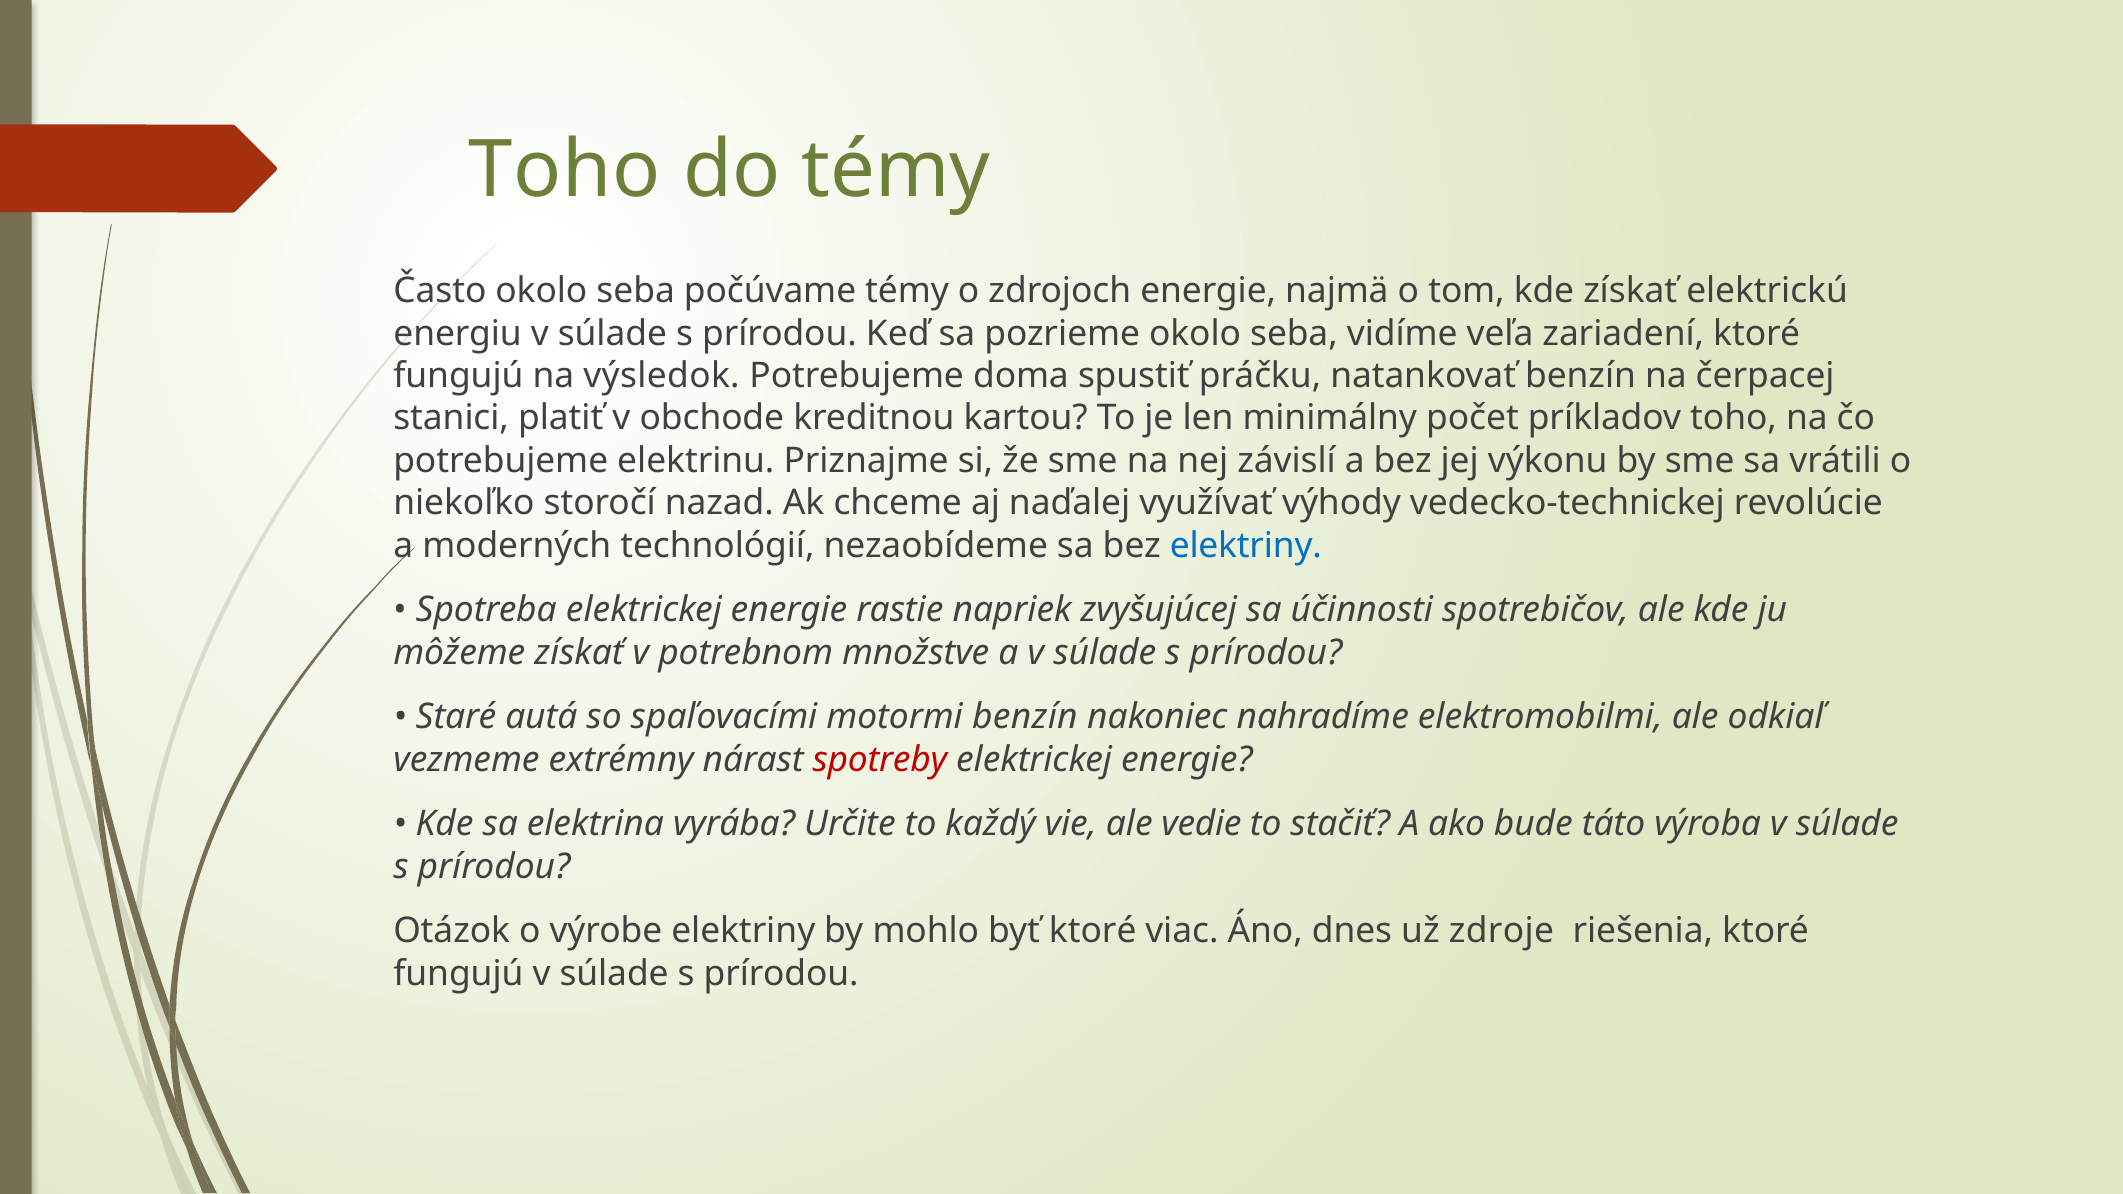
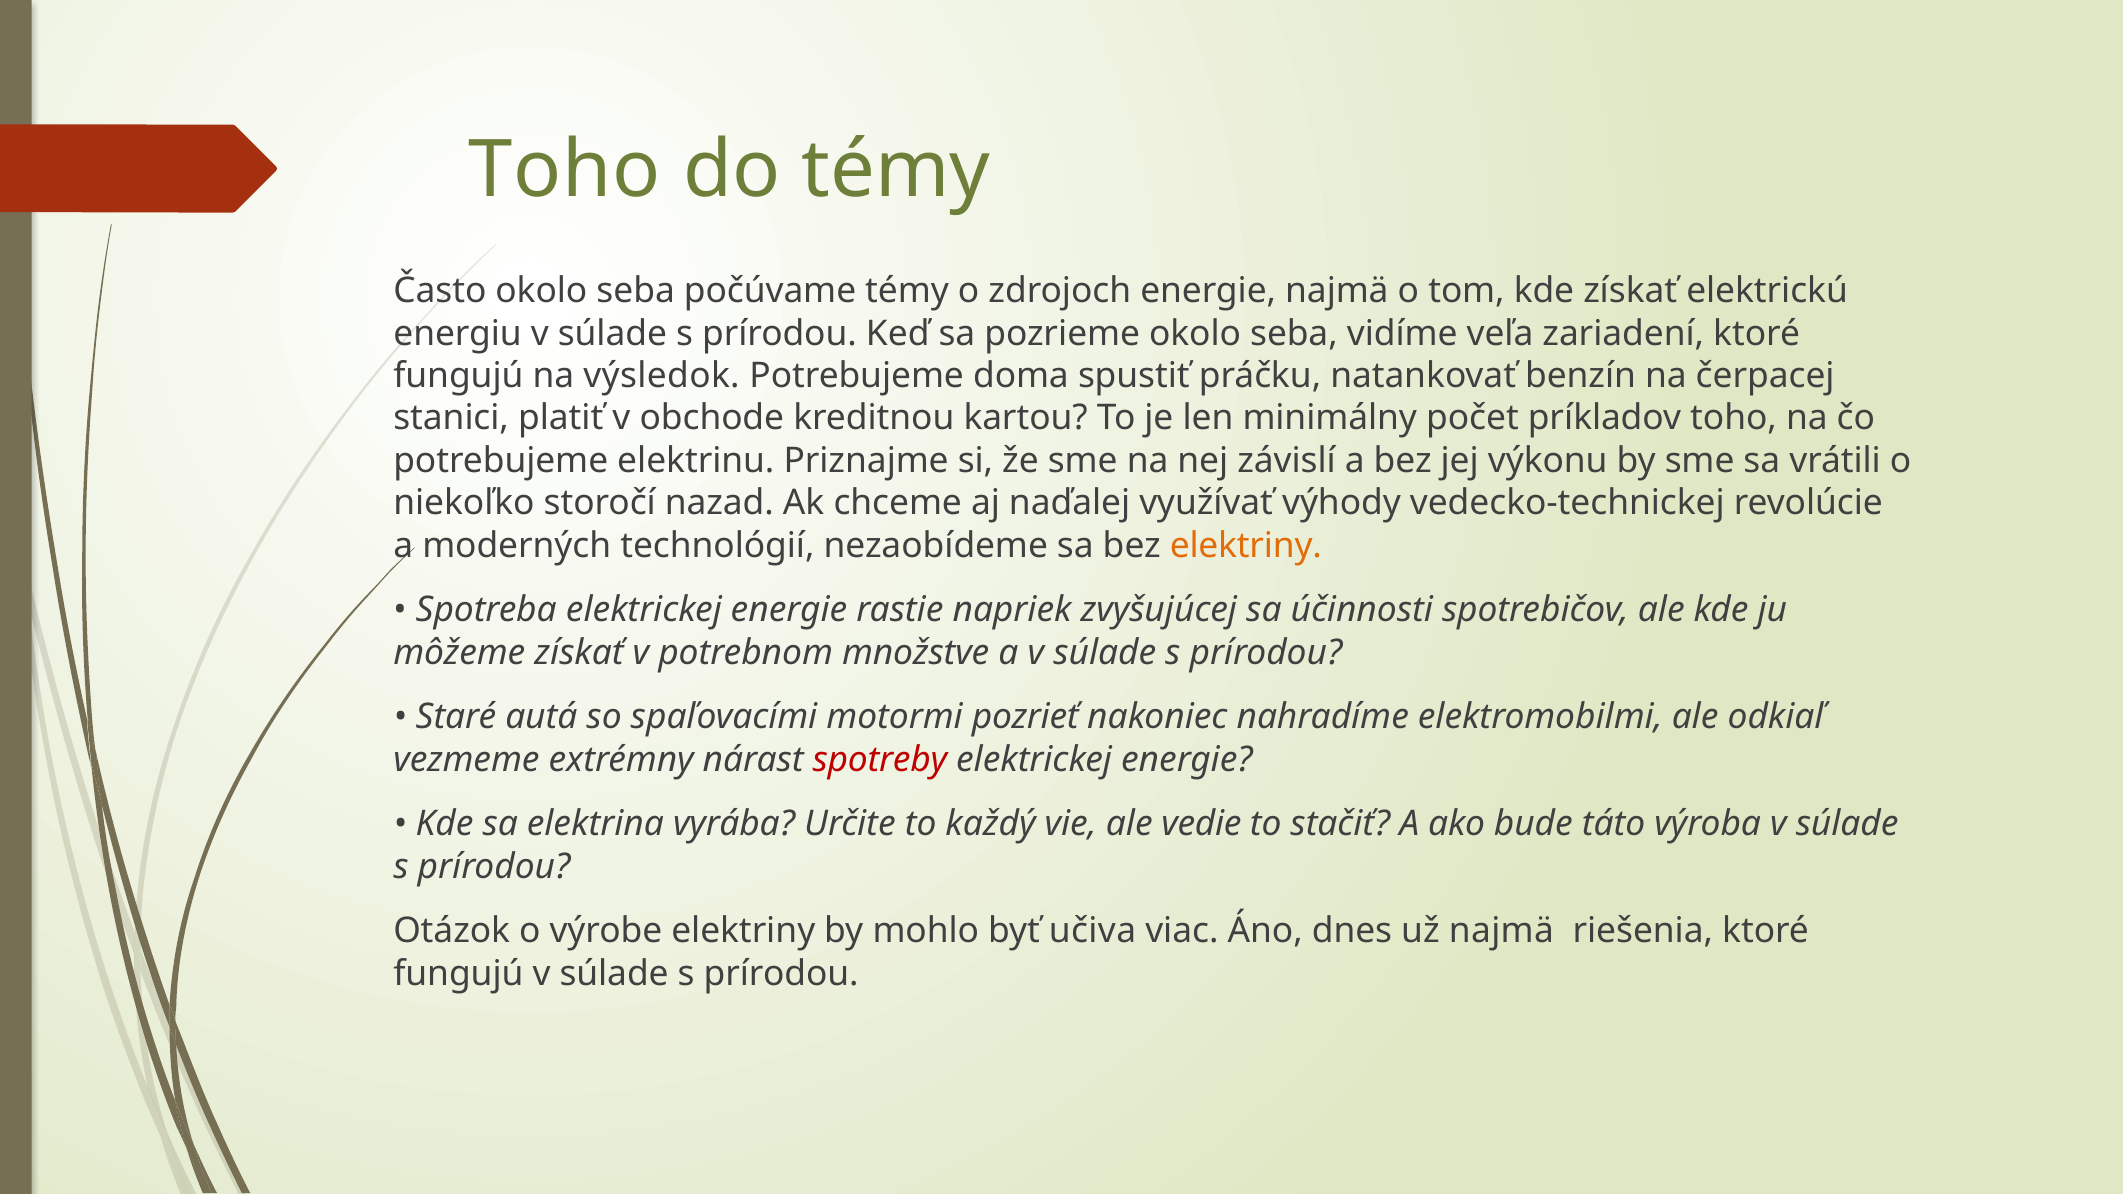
elektriny at (1246, 546) colour: blue -> orange
motormi benzín: benzín -> pozrieť
byť ktoré: ktoré -> učiva
už zdroje: zdroje -> najmä
